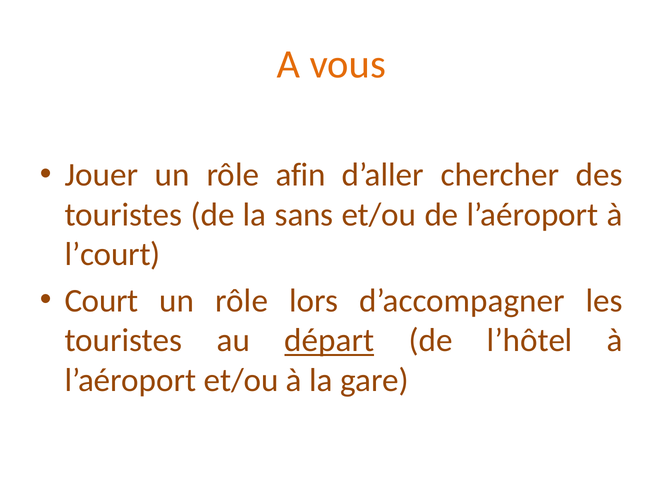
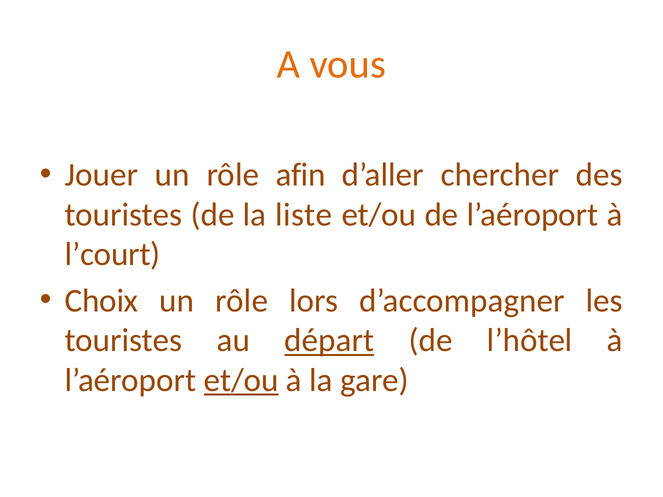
sans: sans -> liste
Court: Court -> Choix
et/ou at (241, 380) underline: none -> present
